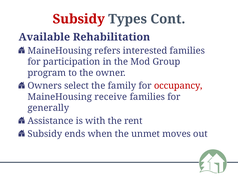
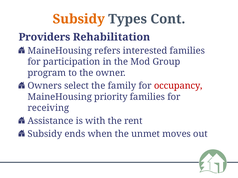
Subsidy at (79, 19) colour: red -> orange
Available: Available -> Providers
receive: receive -> priority
generally: generally -> receiving
